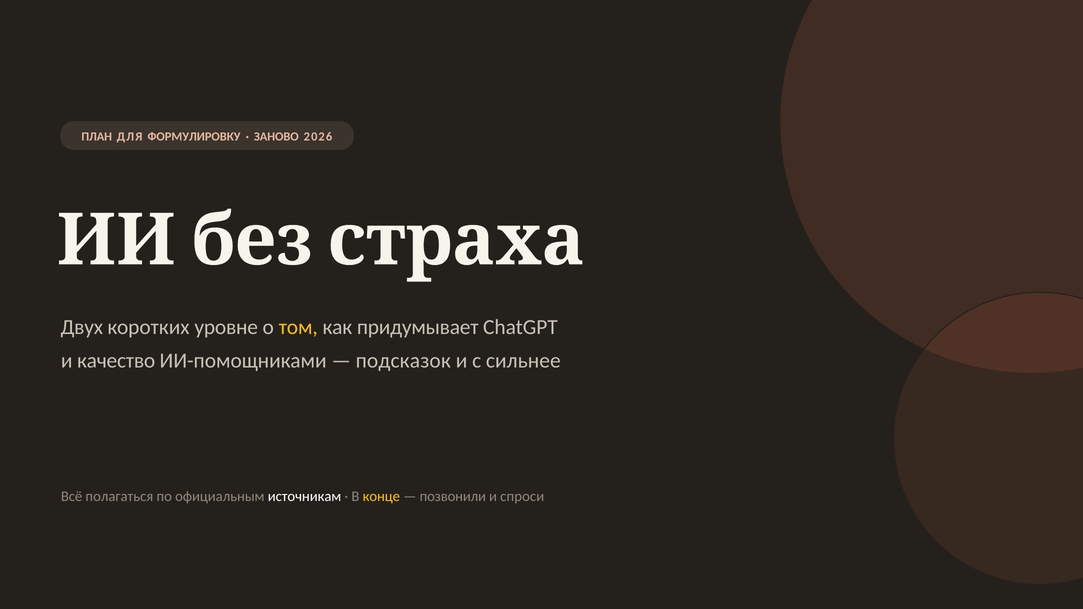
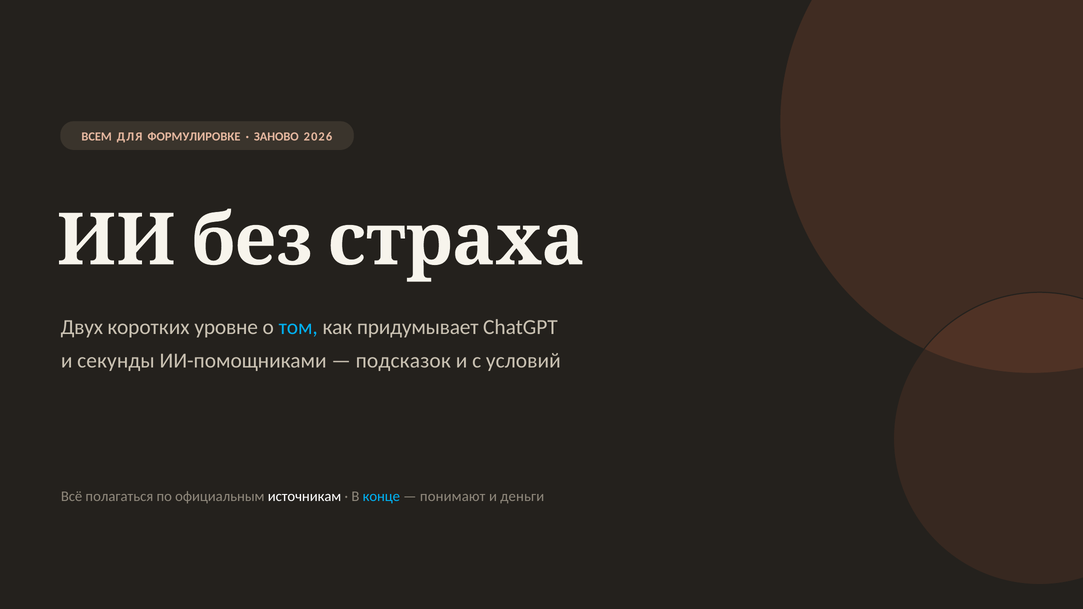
ПЛАН: ПЛАН -> ВСЕМ
ФОРМУЛИРОВКУ: ФОРМУЛИРОВКУ -> ФОРМУЛИРОВКЕ
том colour: yellow -> light blue
качество: качество -> секунды
сильнее: сильнее -> условий
конце colour: yellow -> light blue
позвонили: позвонили -> понимают
спроси: спроси -> деньги
